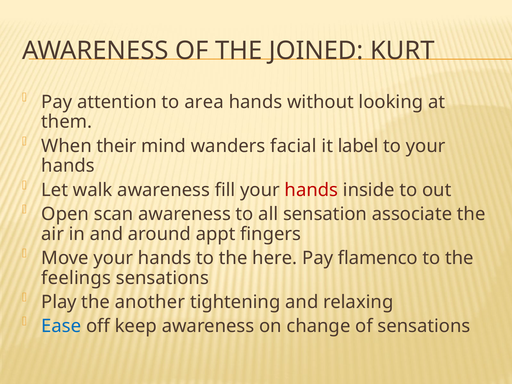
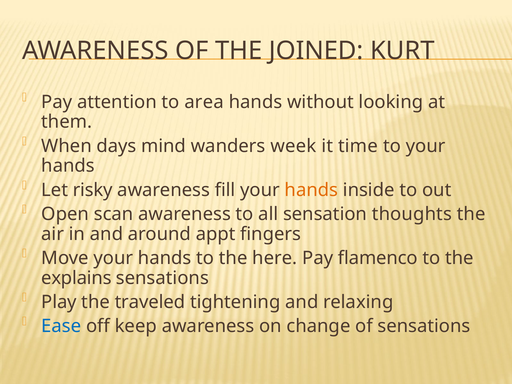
their: their -> days
facial: facial -> week
label: label -> time
walk: walk -> risky
hands at (311, 190) colour: red -> orange
associate: associate -> thoughts
feelings: feelings -> explains
another: another -> traveled
